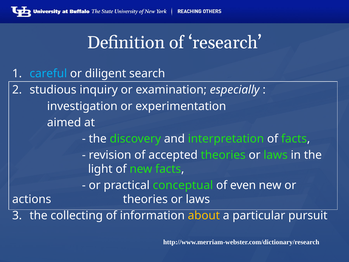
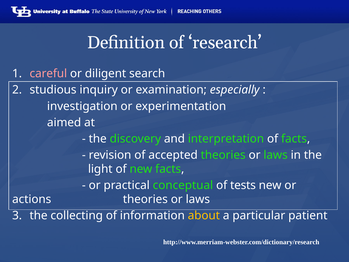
careful colour: light blue -> pink
even: even -> tests
pursuit: pursuit -> patient
